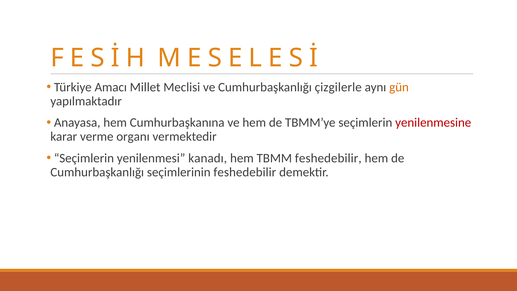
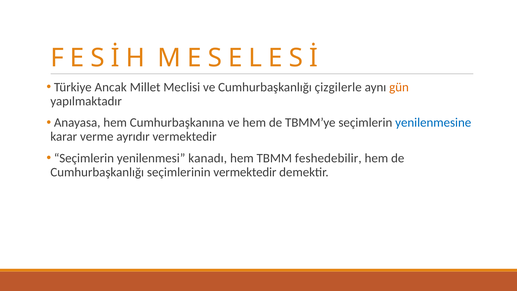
Amacı: Amacı -> Ancak
yenilenmesine colour: red -> blue
organı: organı -> ayrıdır
seçimlerinin feshedebilir: feshedebilir -> vermektedir
